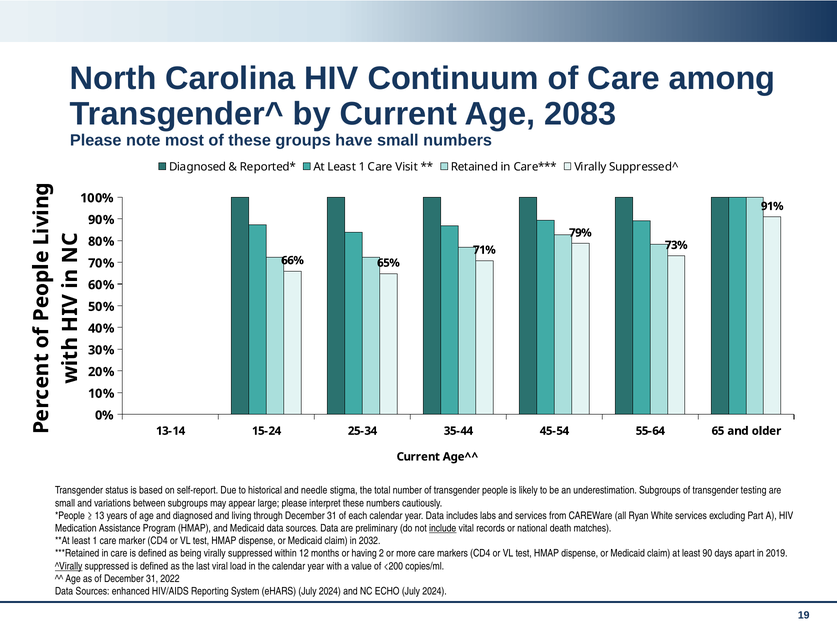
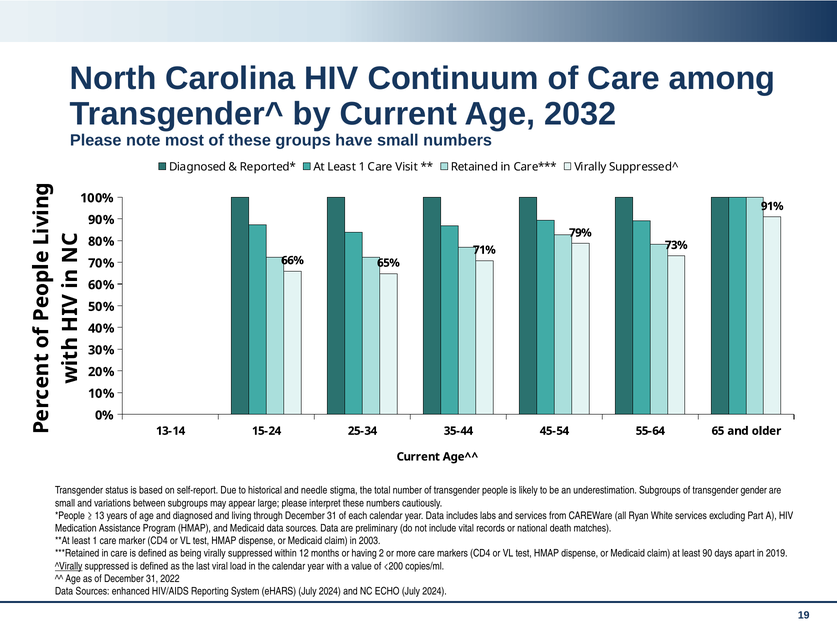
2083: 2083 -> 2032
testing: testing -> gender
include underline: present -> none
2032: 2032 -> 2003
